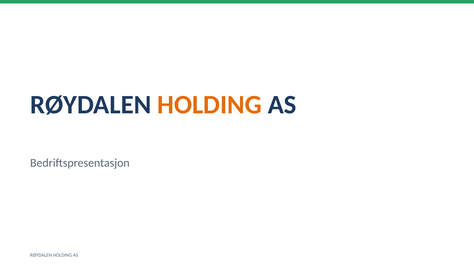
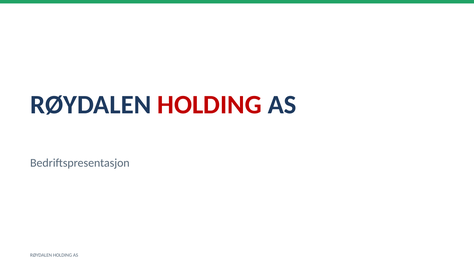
HOLDING at (210, 105) colour: orange -> red
